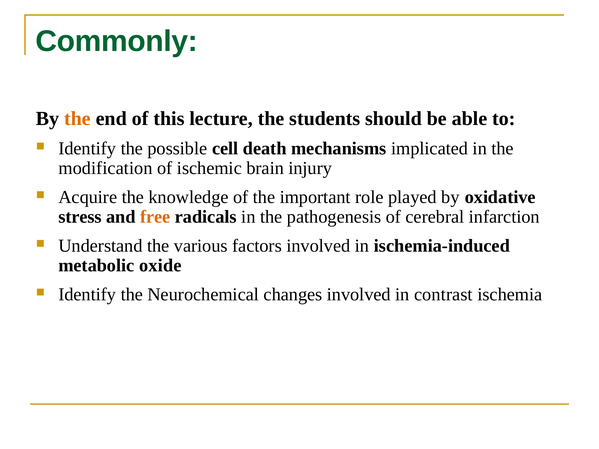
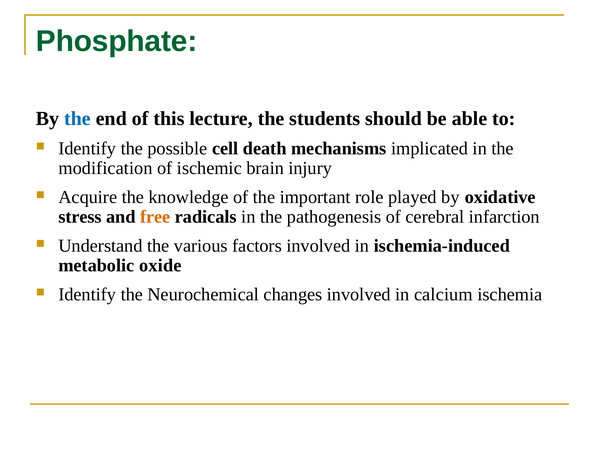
Commonly: Commonly -> Phosphate
the at (78, 118) colour: orange -> blue
contrast: contrast -> calcium
